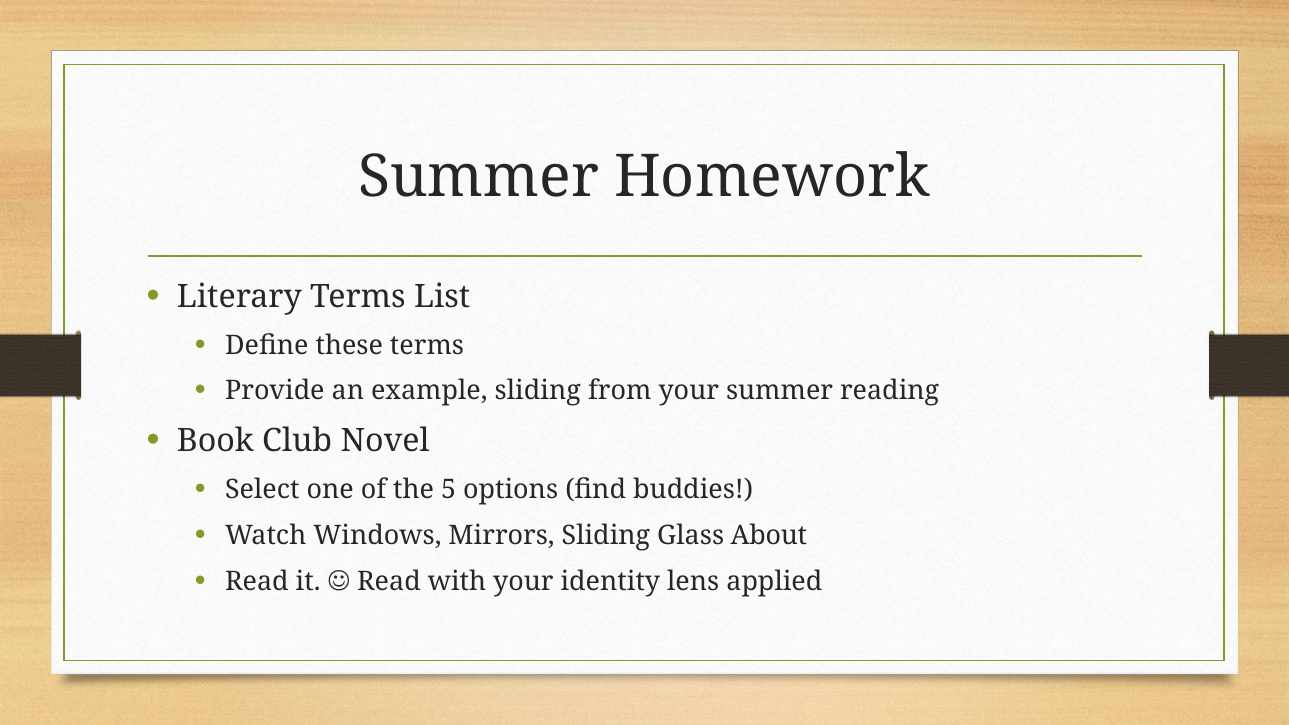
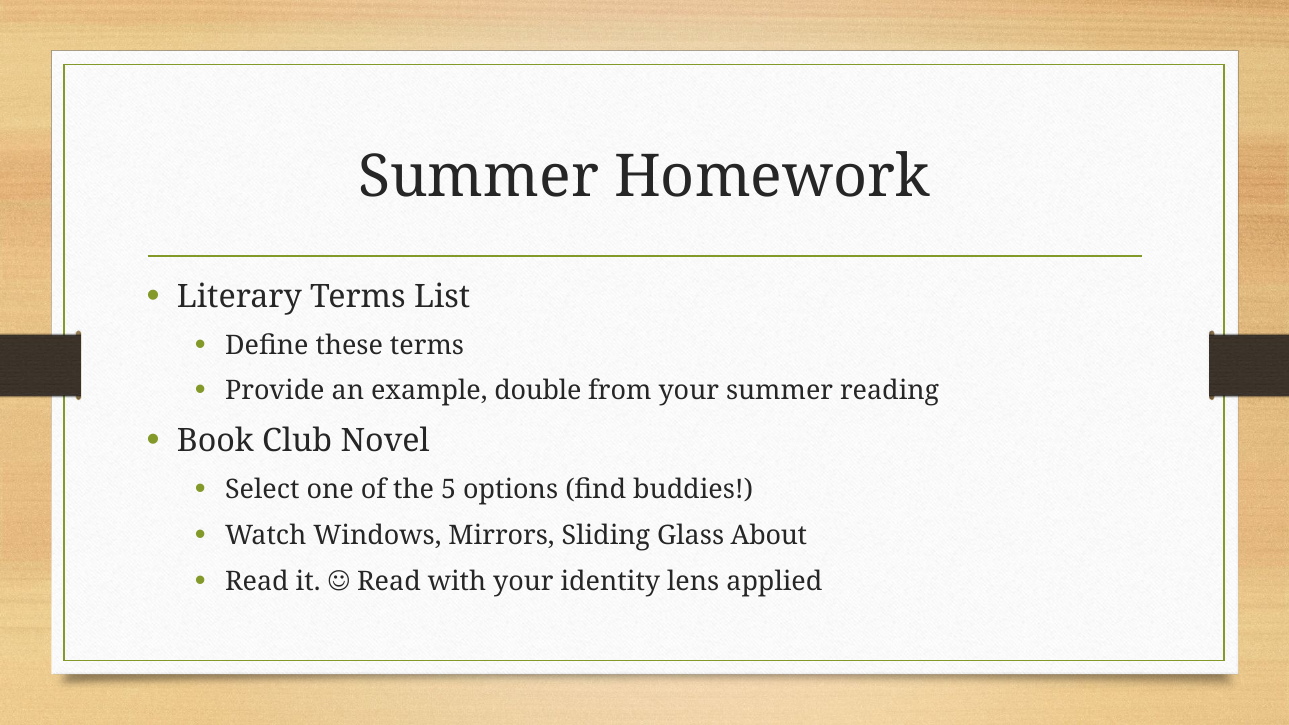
example sliding: sliding -> double
